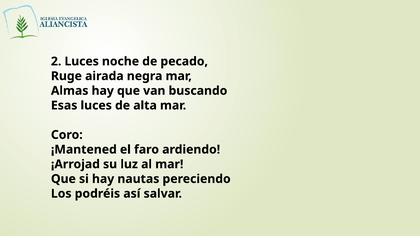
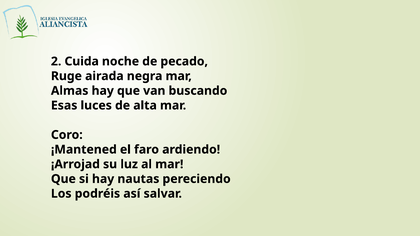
2 Luces: Luces -> Cuida
